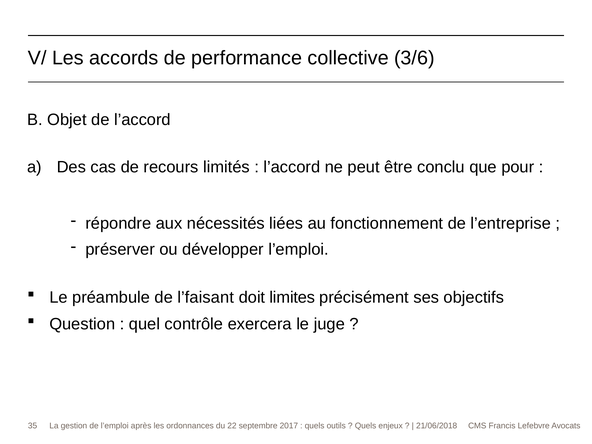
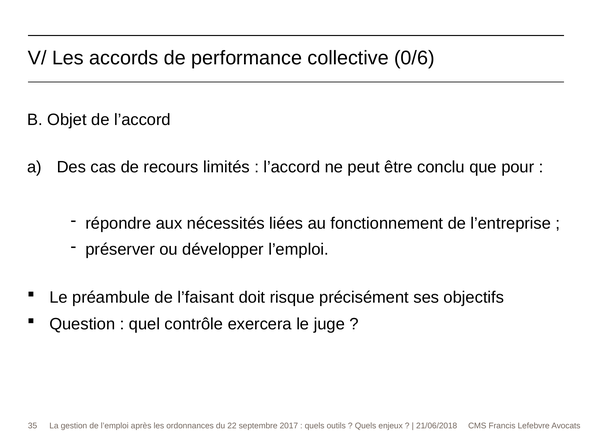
3/6: 3/6 -> 0/6
limites: limites -> risque
